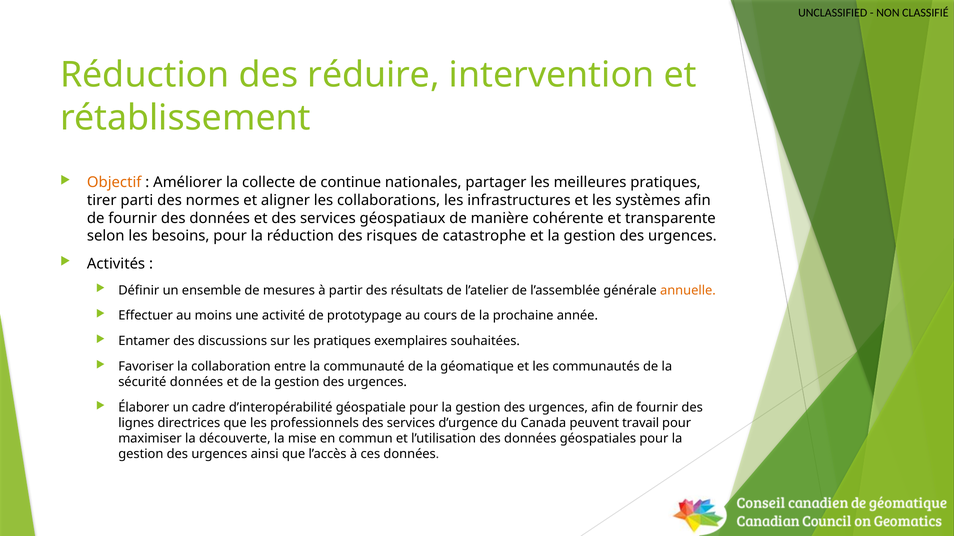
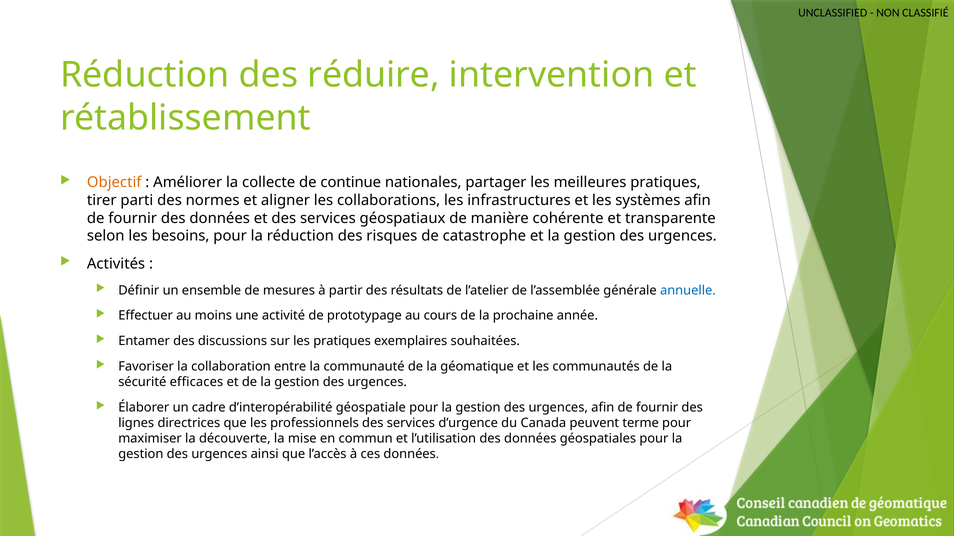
annuelle colour: orange -> blue
sécurité données: données -> efficaces
travail: travail -> terme
